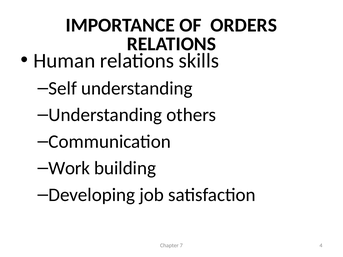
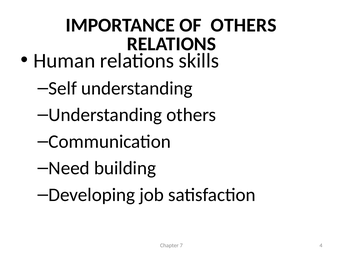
OF ORDERS: ORDERS -> OTHERS
Work: Work -> Need
